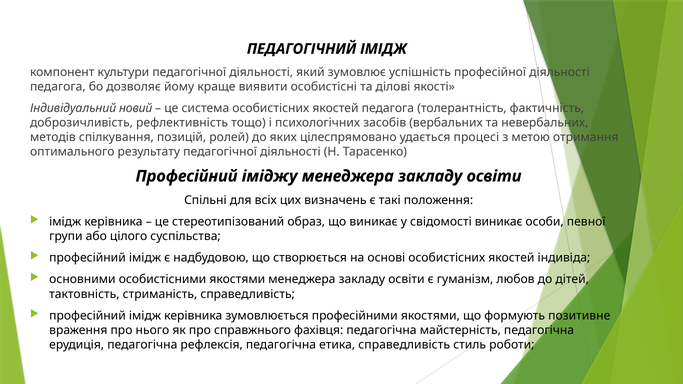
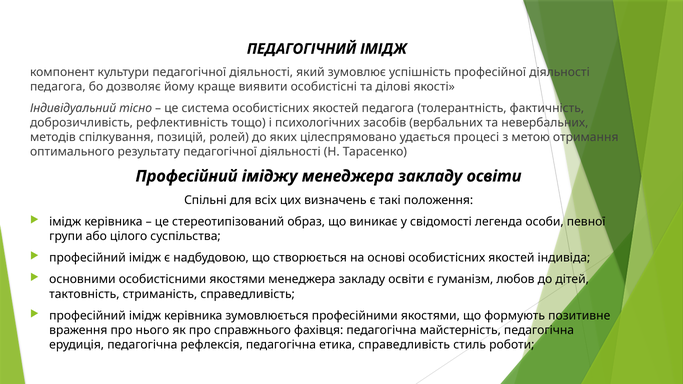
новий: новий -> тісно
свідомості виникає: виникає -> легенда
